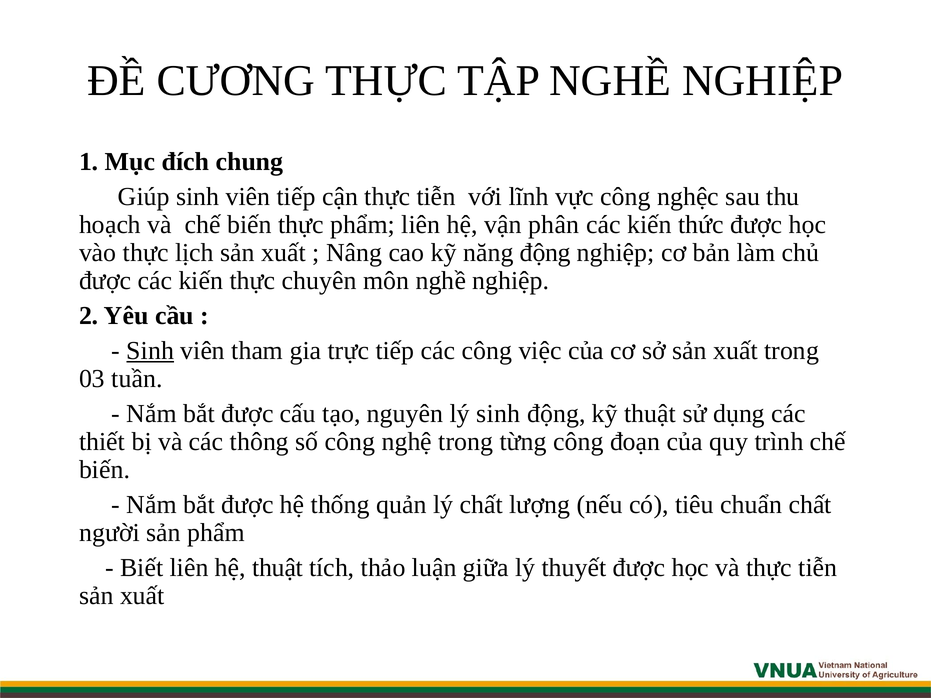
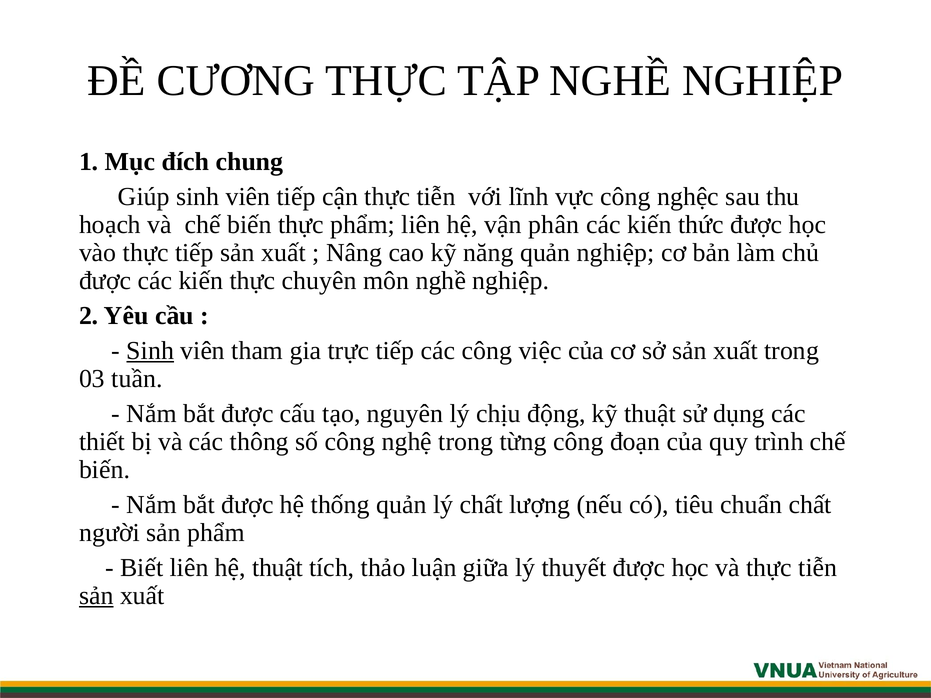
thực lịch: lịch -> tiếp
năng động: động -> quản
lý sinh: sinh -> chịu
sản at (96, 596) underline: none -> present
